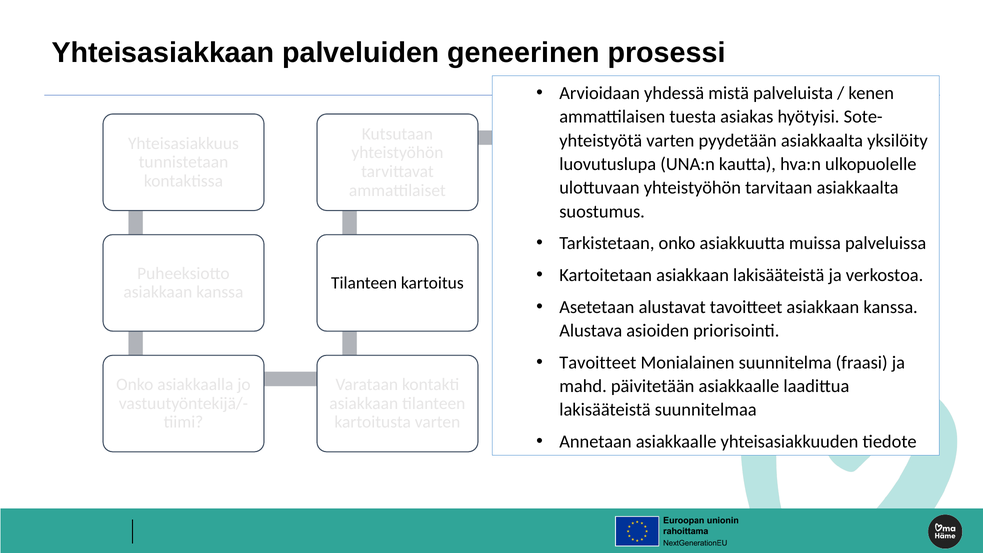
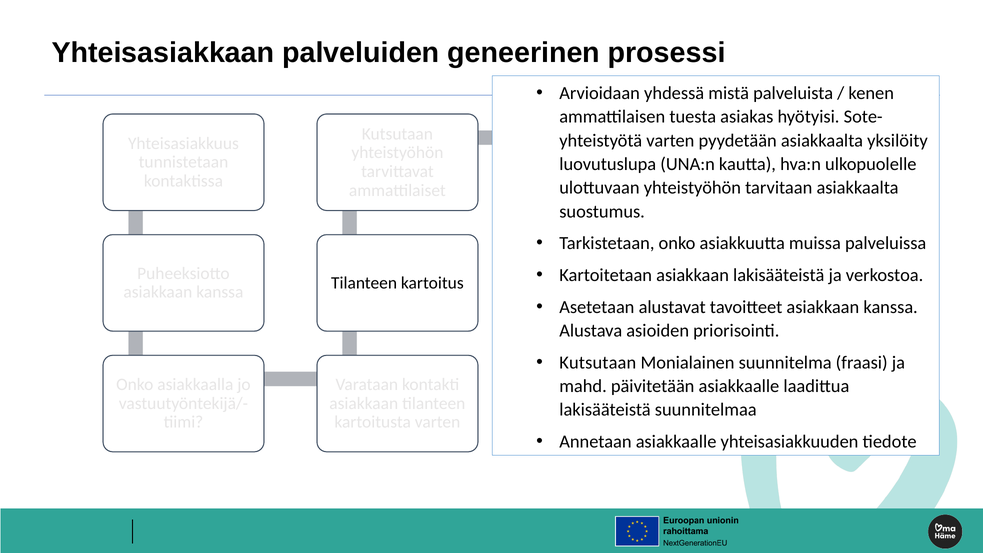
Tavoitteet at (598, 362): Tavoitteet -> Kutsutaan
